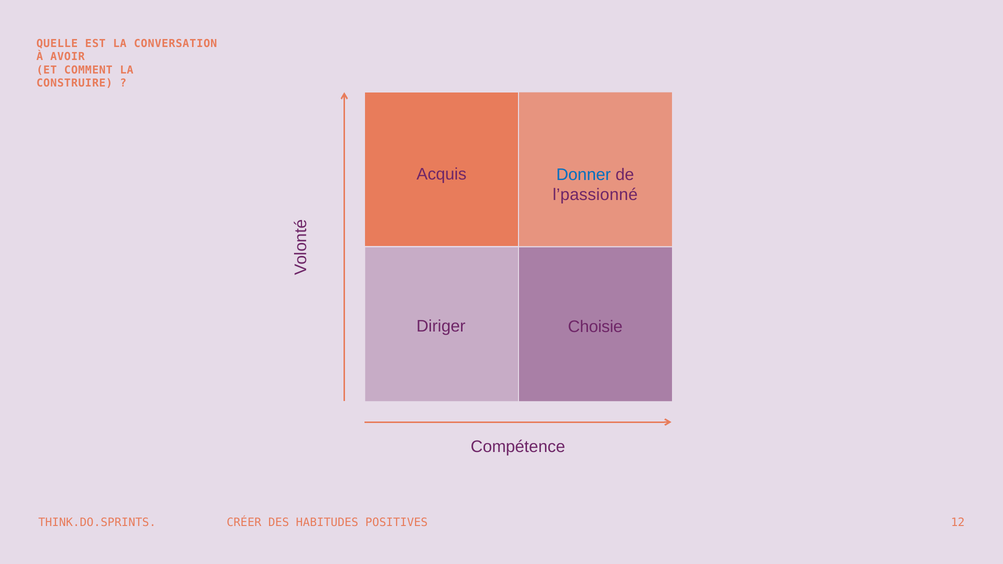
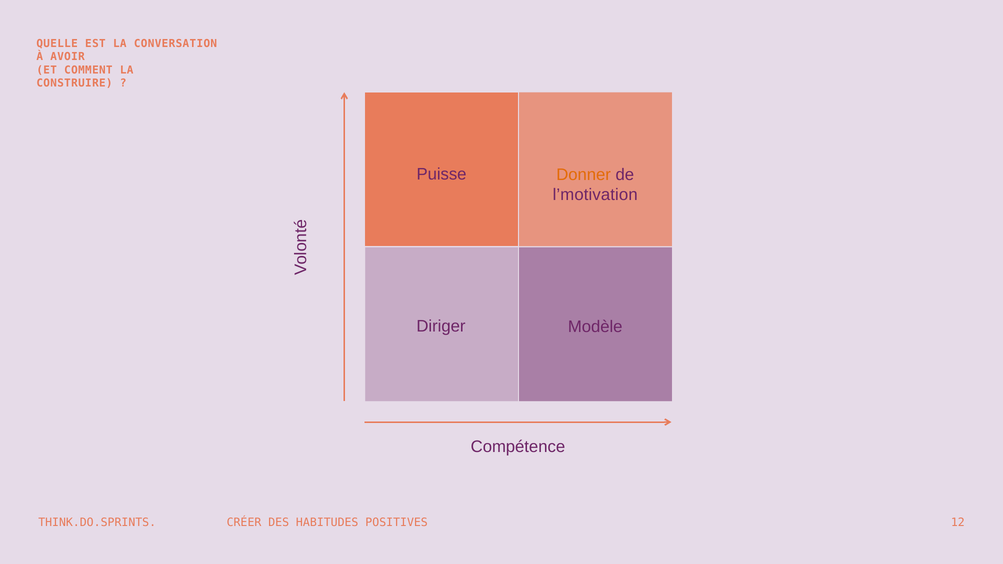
Acquis: Acquis -> Puisse
Donner colour: blue -> orange
l’passionné: l’passionné -> l’motivation
Choisie: Choisie -> Modèle
